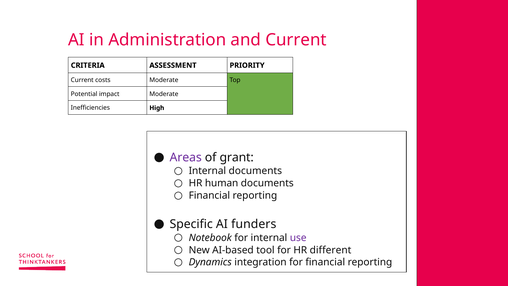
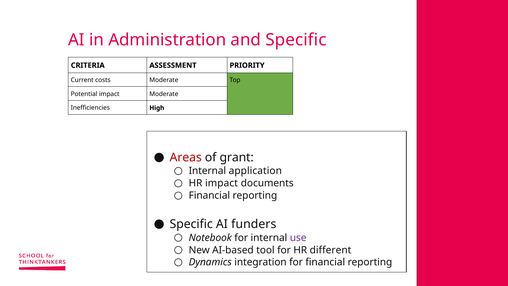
and Current: Current -> Specific
Areas colour: purple -> red
Internal documents: documents -> application
HR human: human -> impact
